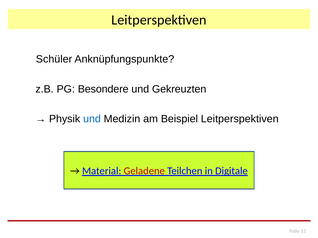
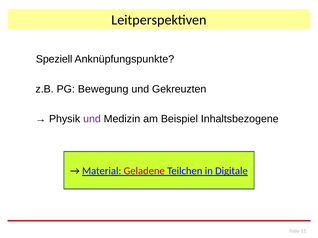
Schüler: Schüler -> Speziell
Besondere: Besondere -> Bewegung
und at (92, 119) colour: blue -> purple
Beispiel Leitperspektiven: Leitperspektiven -> Inhaltsbezogene
